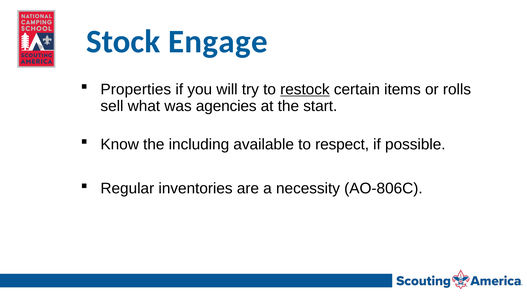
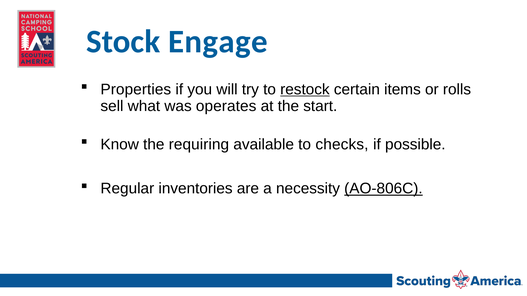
agencies: agencies -> operates
including: including -> requiring
respect: respect -> checks
AO-806C underline: none -> present
